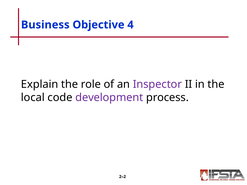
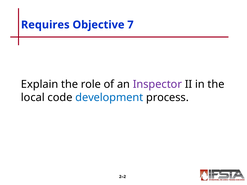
Business: Business -> Requires
4: 4 -> 7
development colour: purple -> blue
